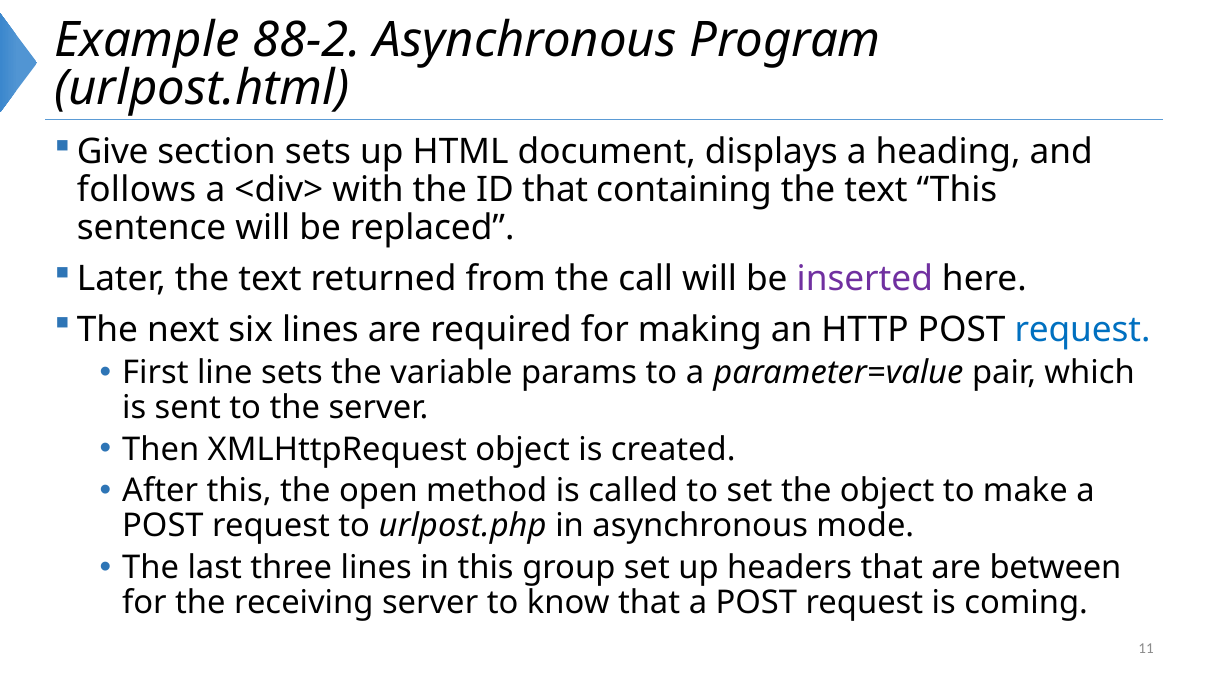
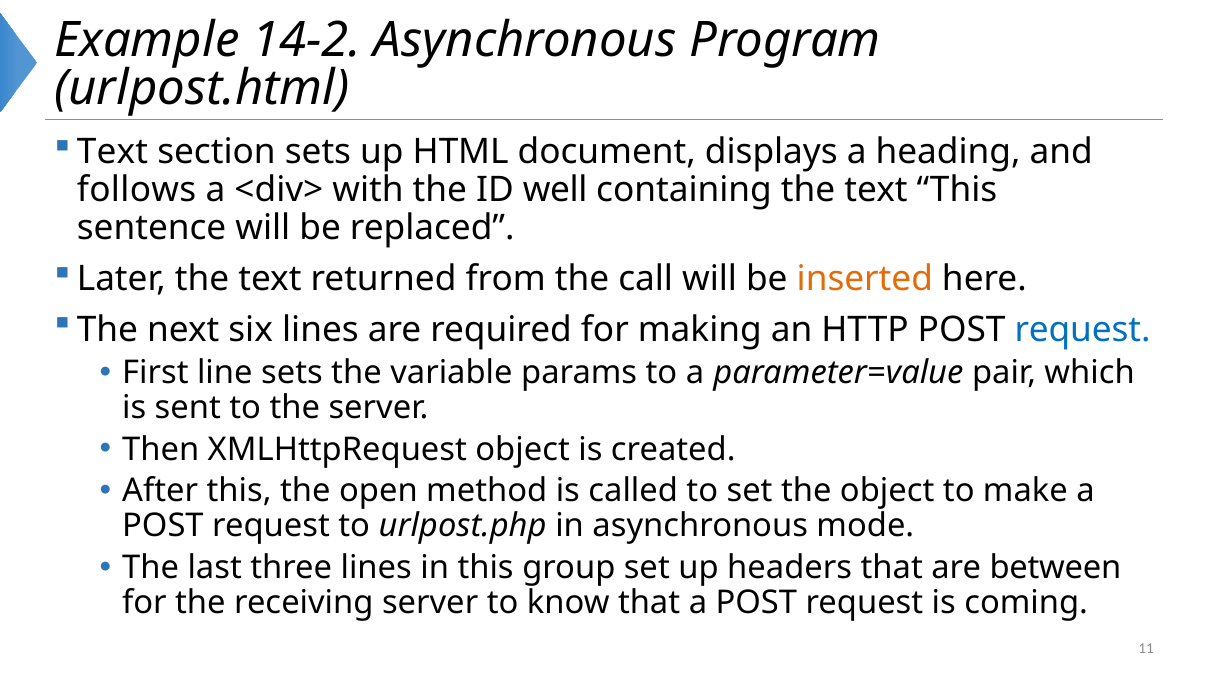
88-2: 88-2 -> 14-2
Give at (113, 152): Give -> Text
ID that: that -> well
inserted colour: purple -> orange
